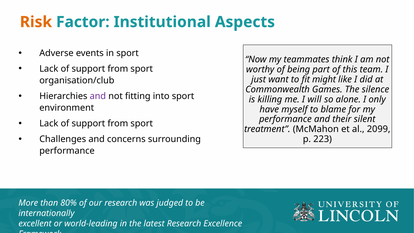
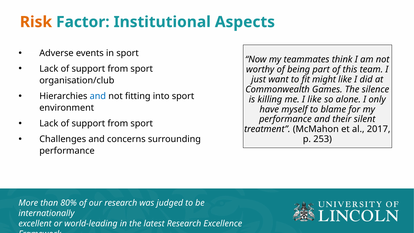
and at (98, 96) colour: purple -> blue
I will: will -> like
2099: 2099 -> 2017
223: 223 -> 253
